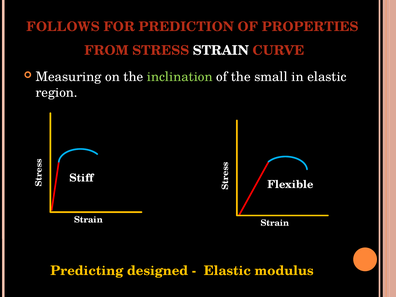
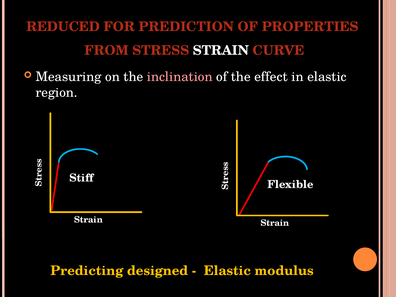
FOLLOWS: FOLLOWS -> REDUCED
inclination colour: light green -> pink
small: small -> effect
